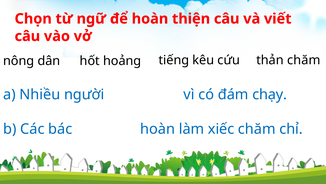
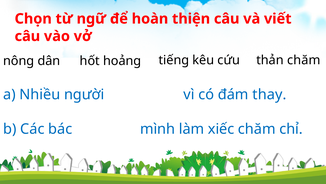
chạy: chạy -> thay
bác hoàn: hoàn -> mình
